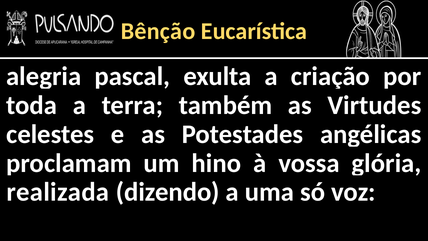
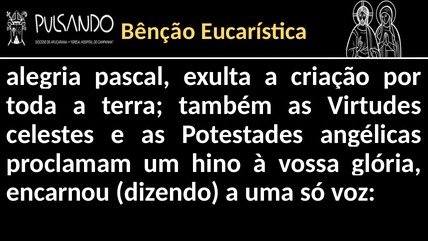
realizada: realizada -> encarnou
